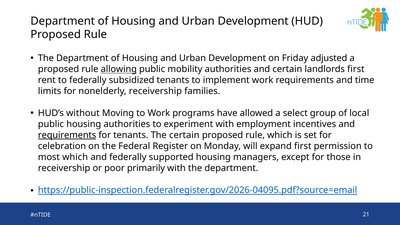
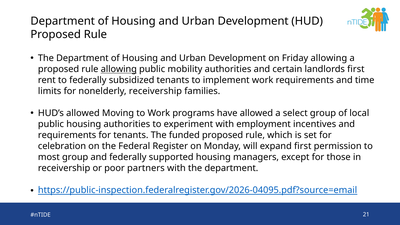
Friday adjusted: adjusted -> allowing
HUD’s without: without -> allowed
requirements at (67, 135) underline: present -> none
The certain: certain -> funded
most which: which -> group
primarily: primarily -> partners
